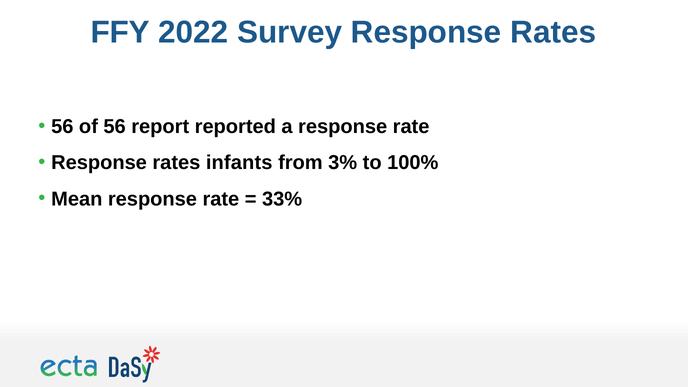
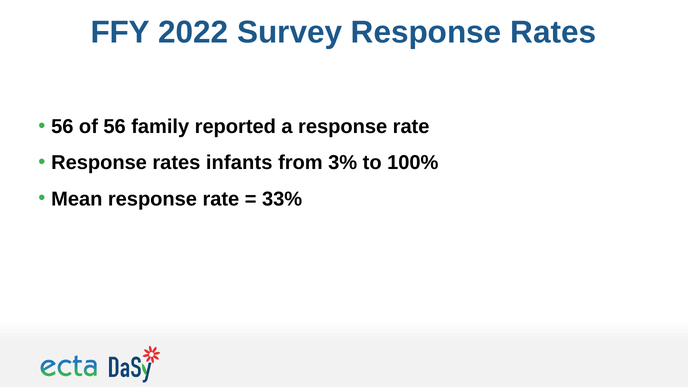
report: report -> family
